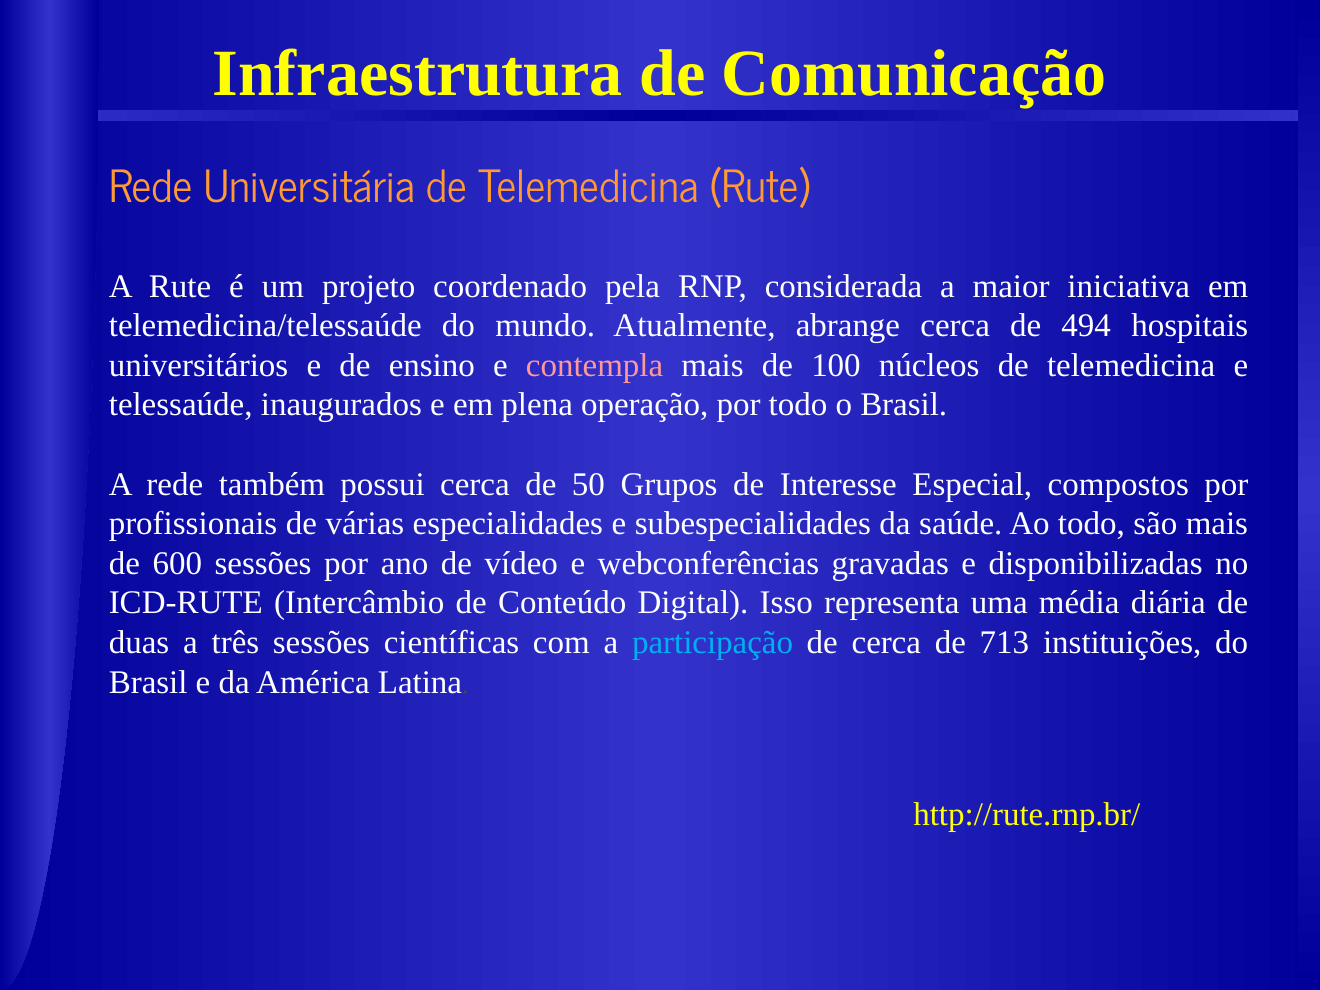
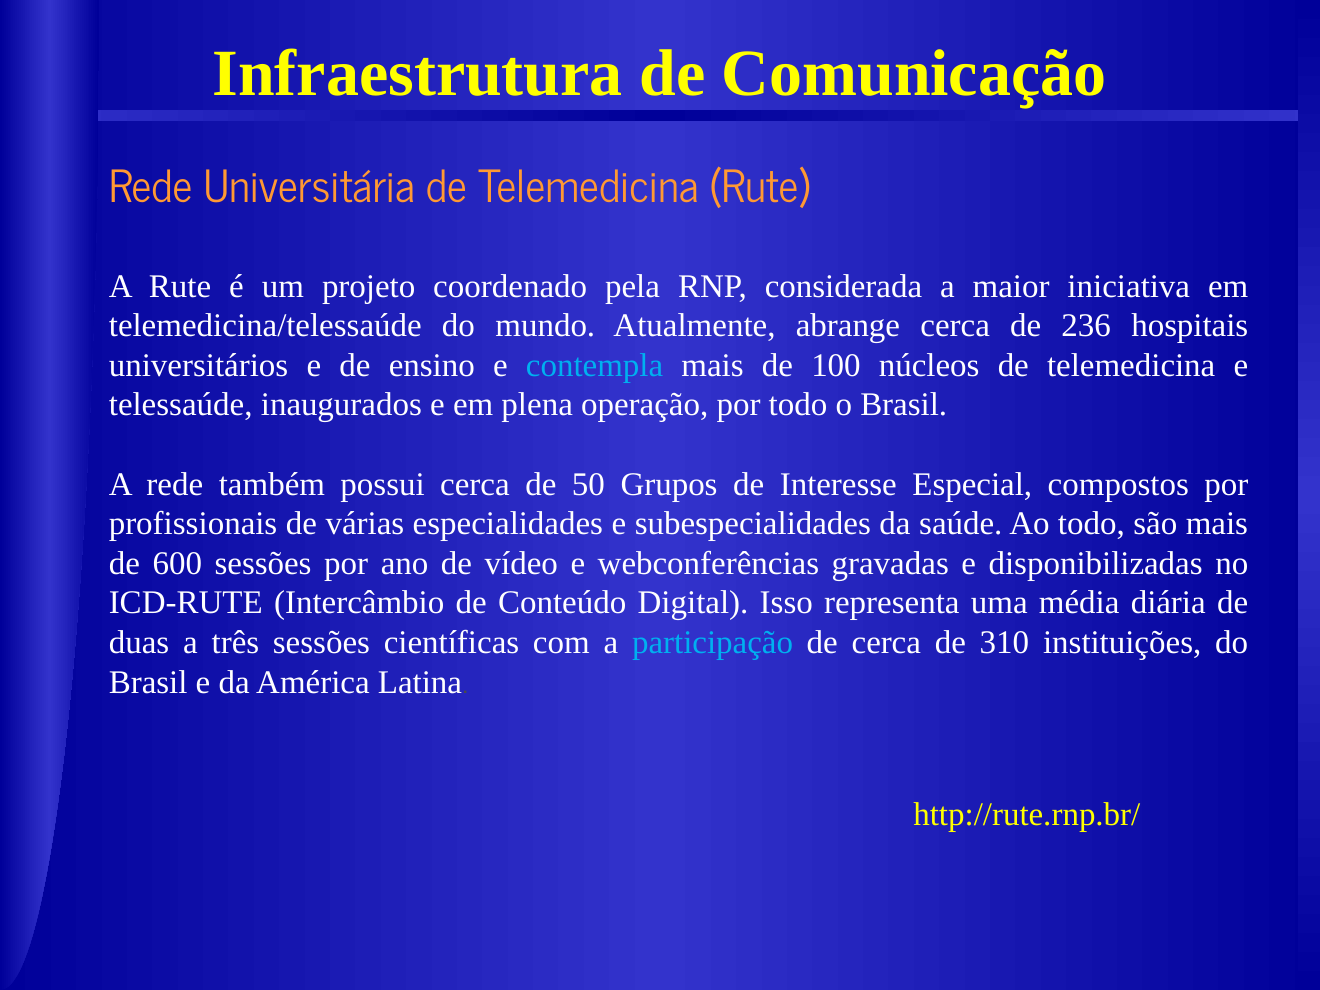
494: 494 -> 236
contempla colour: pink -> light blue
713: 713 -> 310
